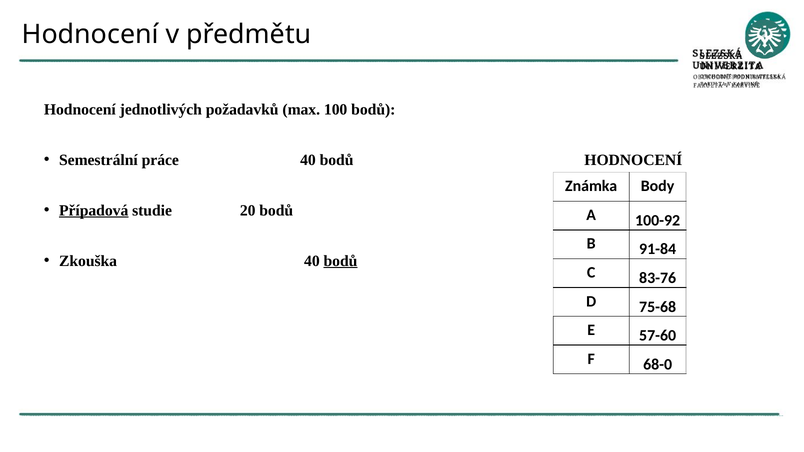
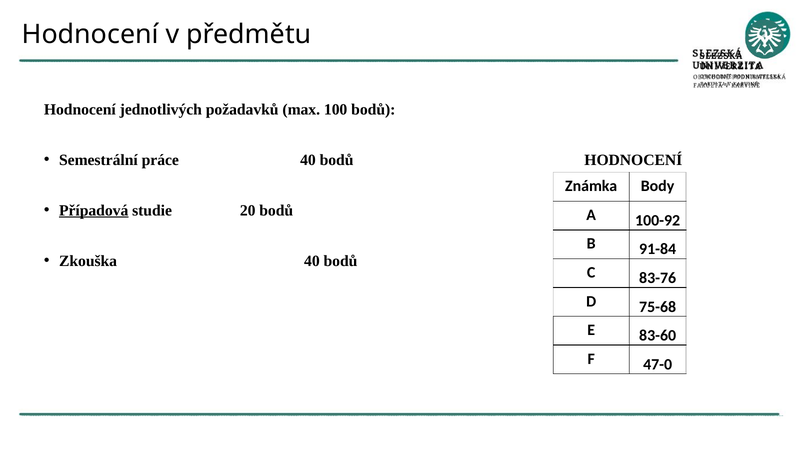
bodů at (340, 261) underline: present -> none
57-60: 57-60 -> 83-60
68-0: 68-0 -> 47-0
